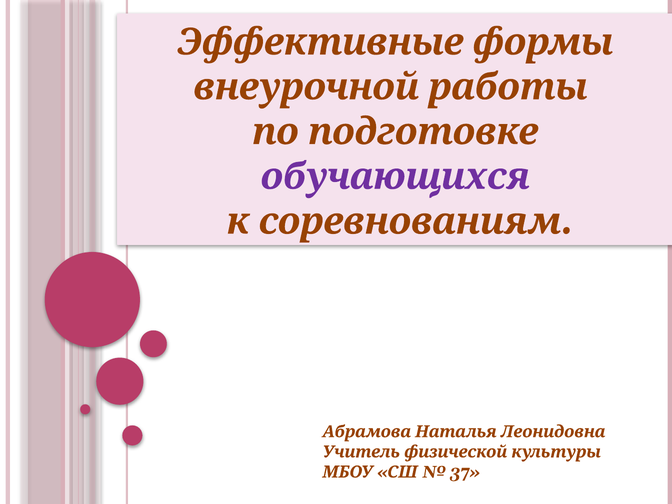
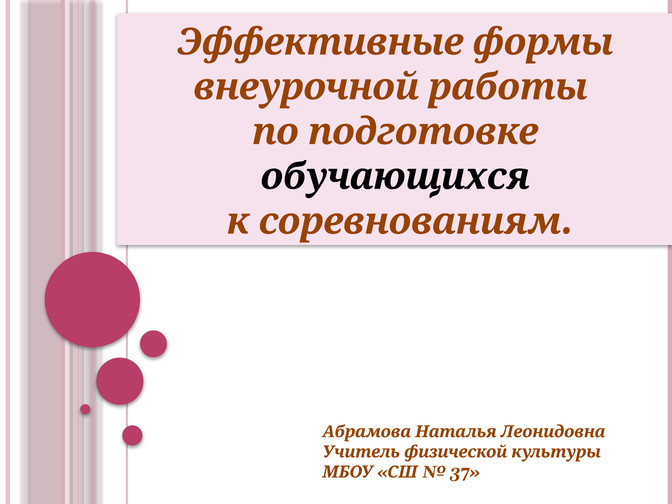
обучающихся colour: purple -> black
